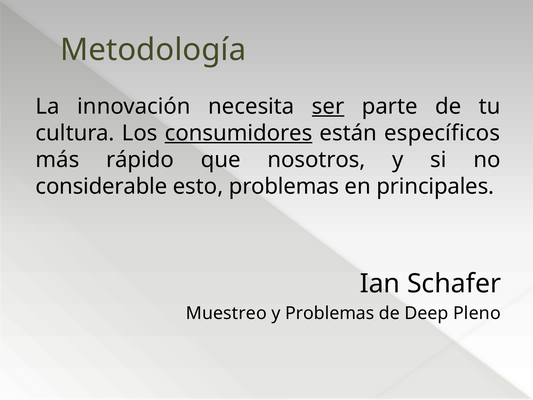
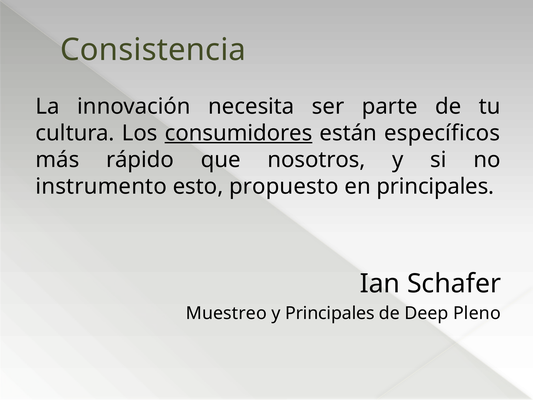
Metodología: Metodología -> Consistencia
ser underline: present -> none
considerable: considerable -> instrumento
esto problemas: problemas -> propuesto
y Problemas: Problemas -> Principales
